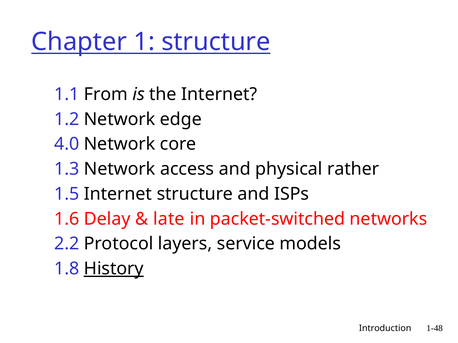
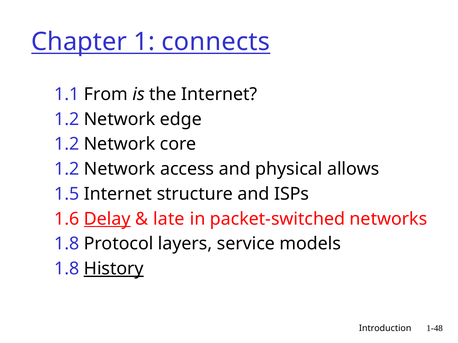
1 structure: structure -> connects
4.0 at (67, 144): 4.0 -> 1.2
1.3 at (67, 169): 1.3 -> 1.2
rather: rather -> allows
Delay underline: none -> present
2.2 at (67, 244): 2.2 -> 1.8
